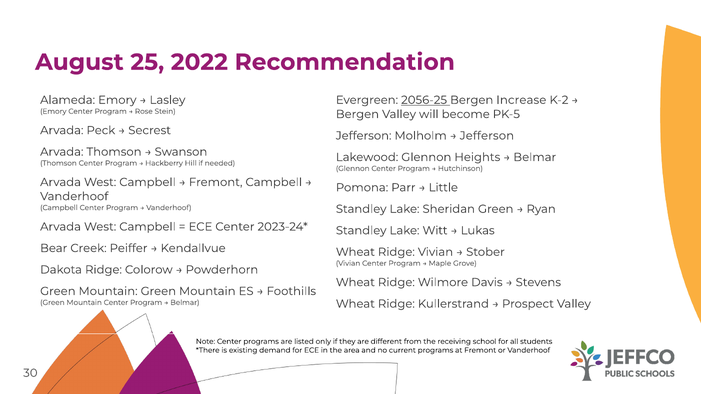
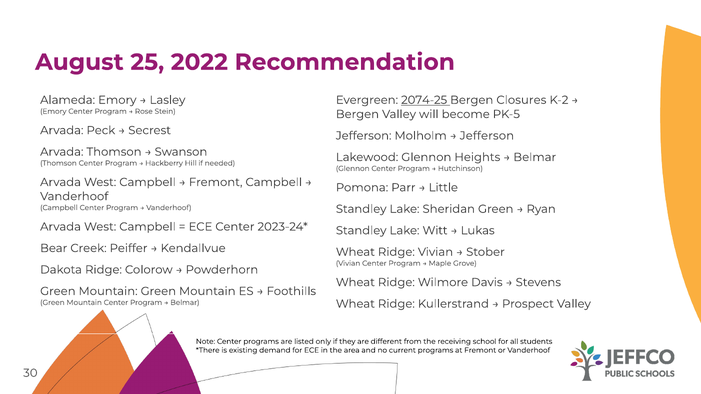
2056-25: 2056-25 -> 2074-25
Increase: Increase -> Closures
